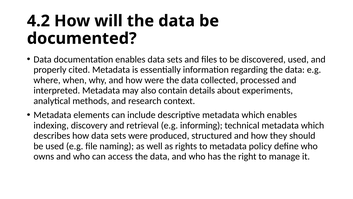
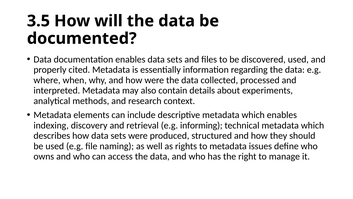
4.2: 4.2 -> 3.5
policy: policy -> issues
